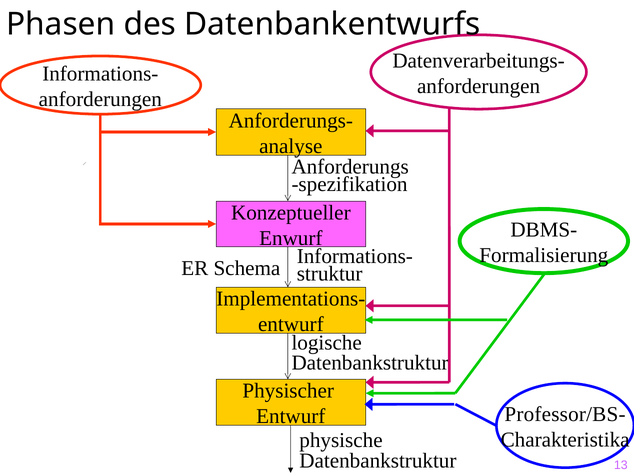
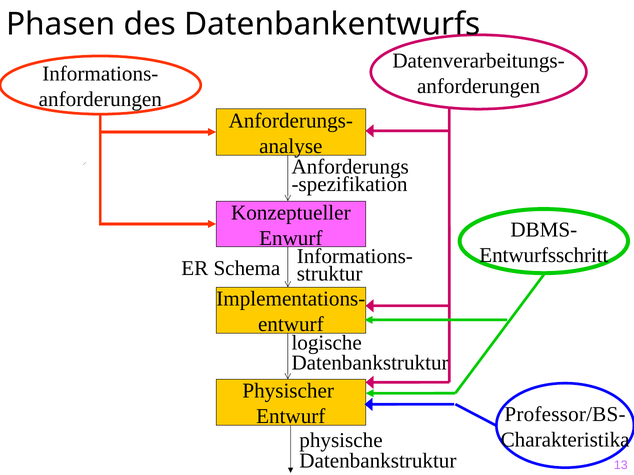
Formalisierung: Formalisierung -> Entwurfsschritt
